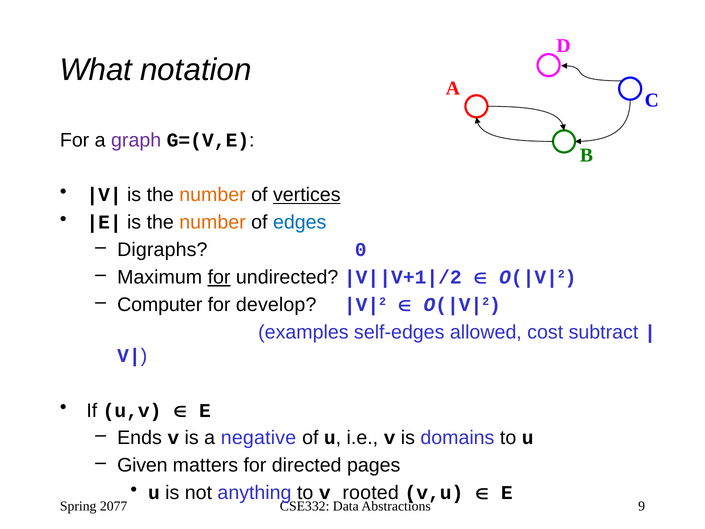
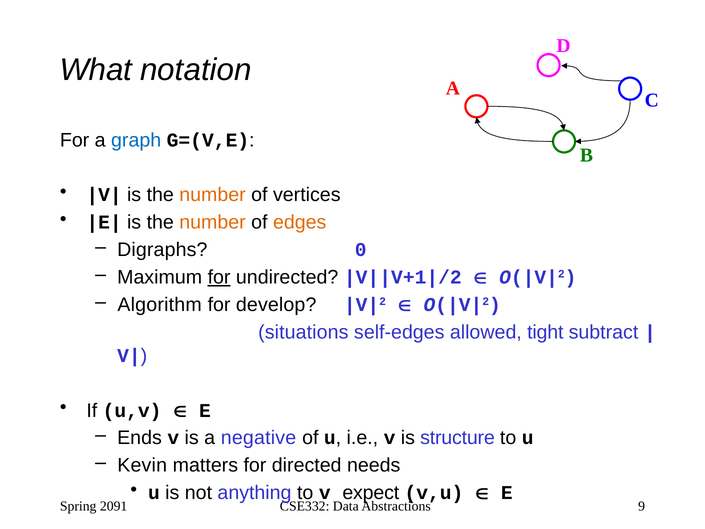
graph colour: purple -> blue
vertices underline: present -> none
edges colour: blue -> orange
Computer: Computer -> Algorithm
examples: examples -> situations
cost: cost -> tight
domains: domains -> structure
Given: Given -> Kevin
pages: pages -> needs
rooted: rooted -> expect
2077: 2077 -> 2091
